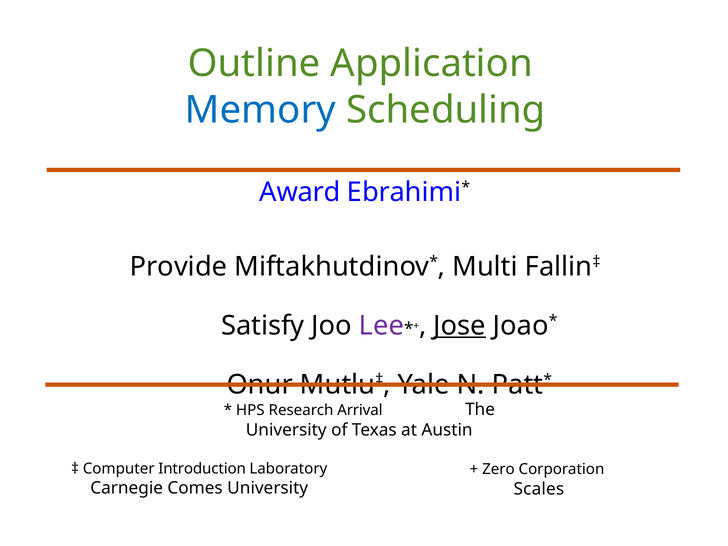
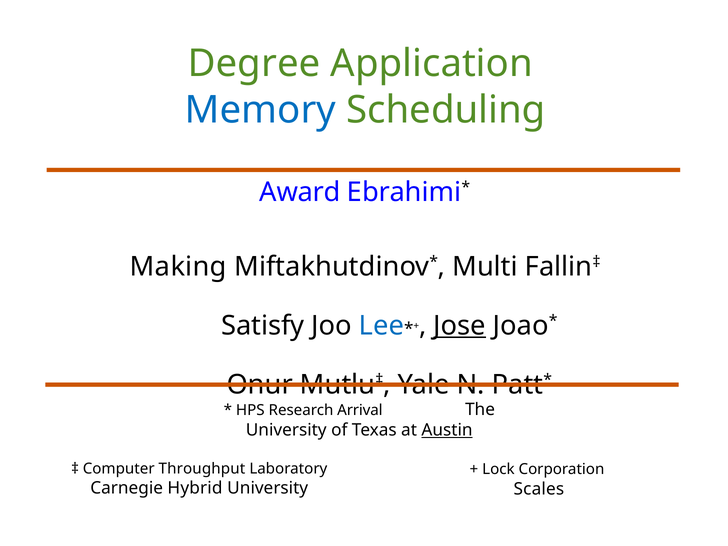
Outline: Outline -> Degree
Provide: Provide -> Making
Lee colour: purple -> blue
Austin underline: none -> present
Introduction: Introduction -> Throughput
Zero: Zero -> Lock
Comes: Comes -> Hybrid
